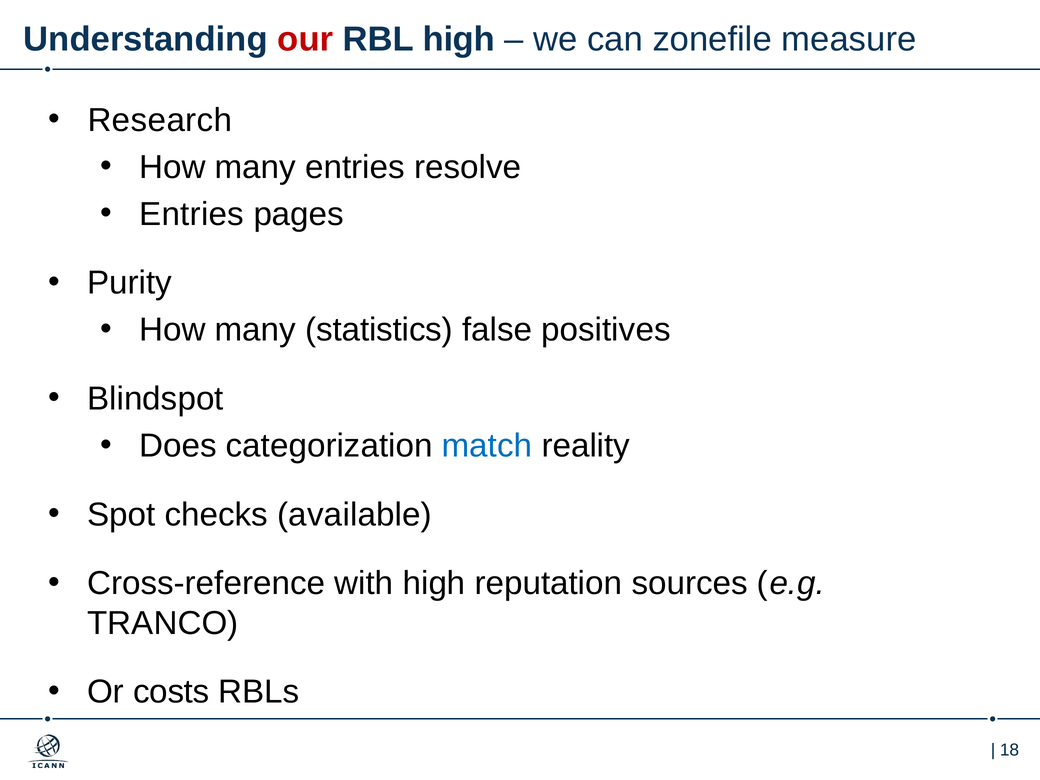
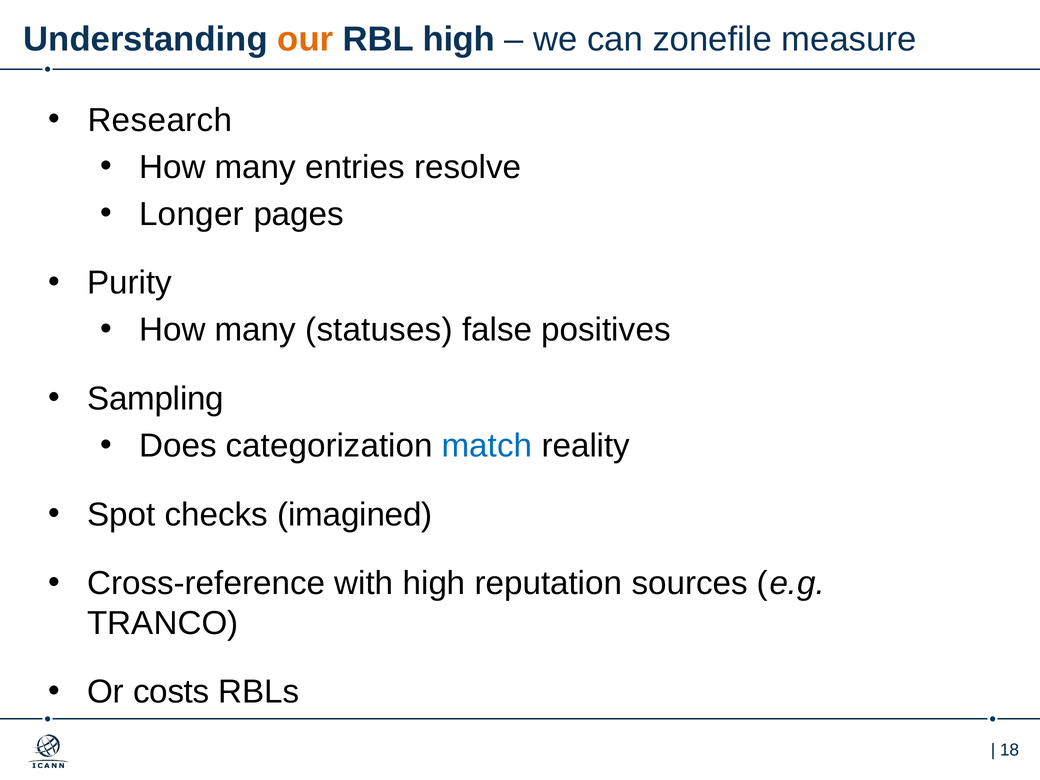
our colour: red -> orange
Entries at (192, 214): Entries -> Longer
statistics: statistics -> statuses
Blindspot: Blindspot -> Sampling
available: available -> imagined
